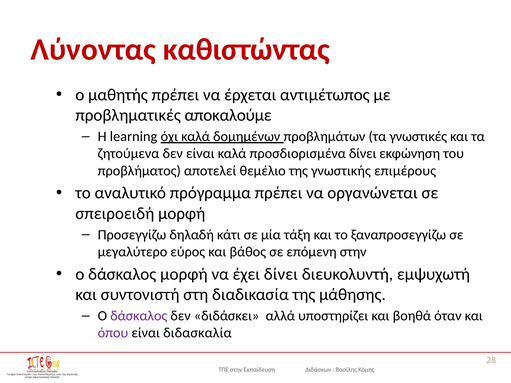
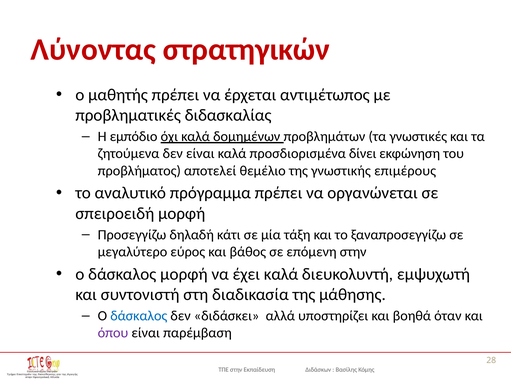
καθιστώντας: καθιστώντας -> στρατηγικών
αποκαλούμε: αποκαλούμε -> διδασκαλίας
learning: learning -> εμπόδιο
έχει δίνει: δίνει -> καλά
δάσκαλος at (139, 316) colour: purple -> blue
διδασκαλία: διδασκαλία -> παρέμβαση
